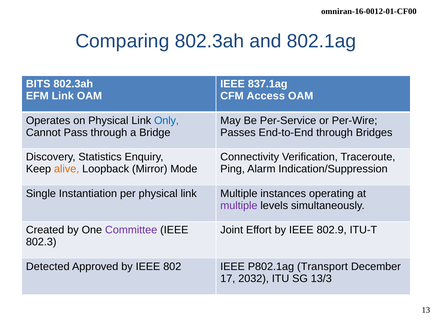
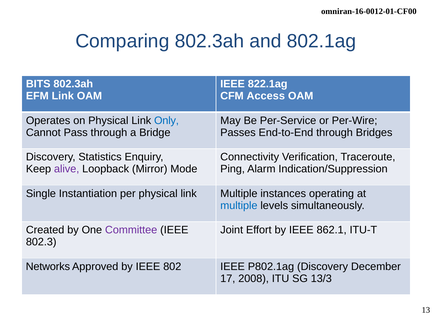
837.1ag: 837.1ag -> 822.1ag
alive colour: orange -> purple
multiple at (239, 206) colour: purple -> blue
802.9: 802.9 -> 862.1
Detected: Detected -> Networks
P802.1ag Transport: Transport -> Discovery
2032: 2032 -> 2008
